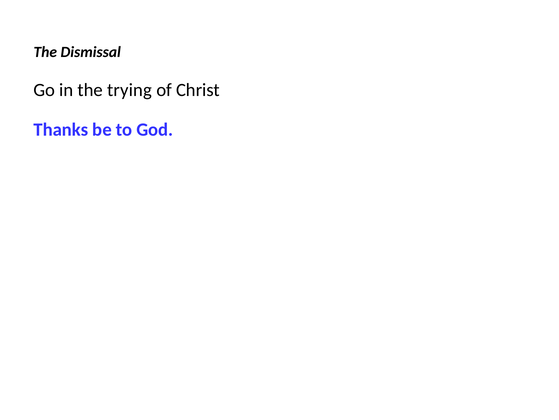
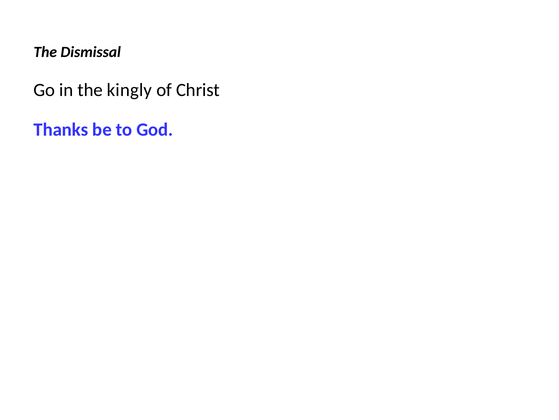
trying: trying -> kingly
